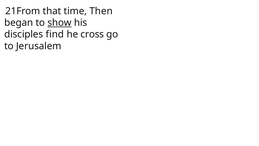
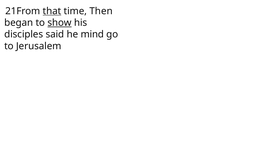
that underline: none -> present
find: find -> said
cross: cross -> mind
